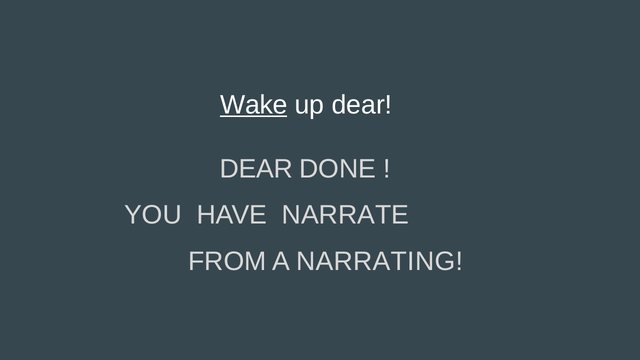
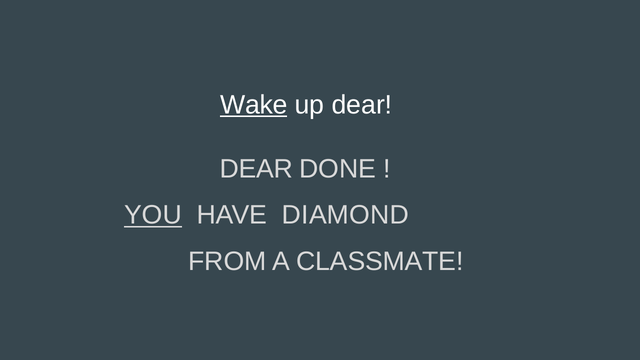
YOU underline: none -> present
NARRATE: NARRATE -> DIAMOND
NARRATING: NARRATING -> CLASSMATE
